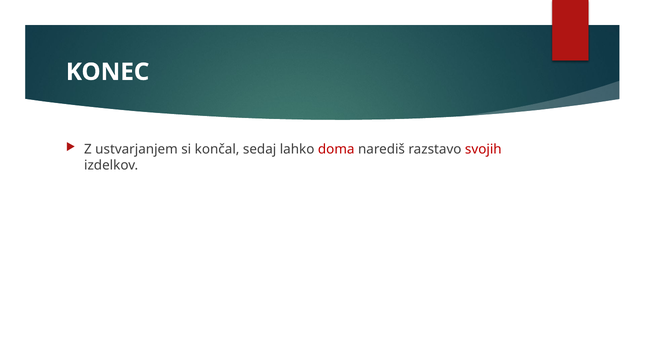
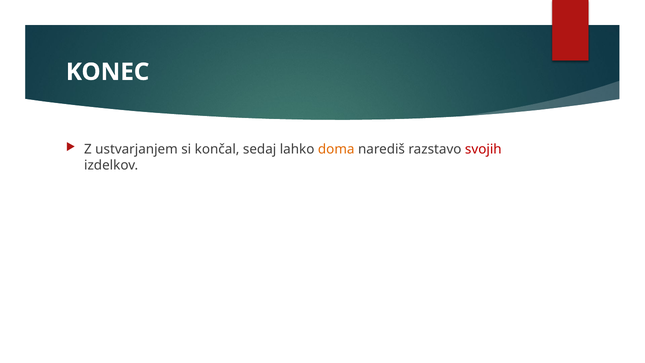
doma colour: red -> orange
